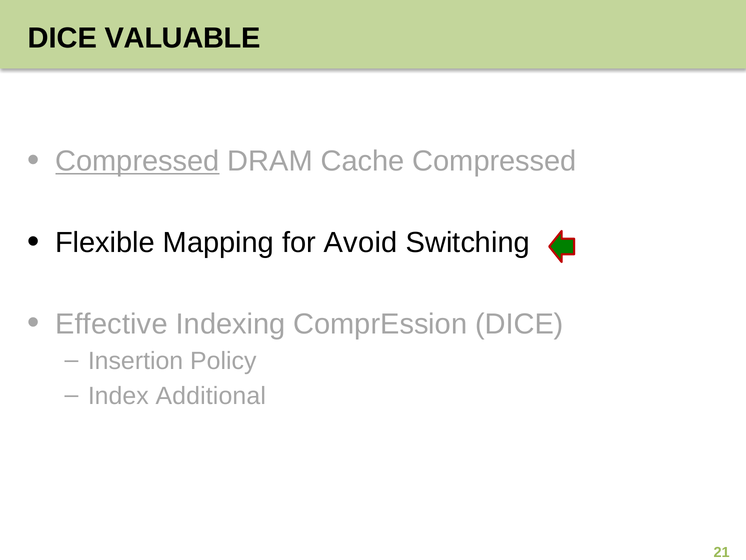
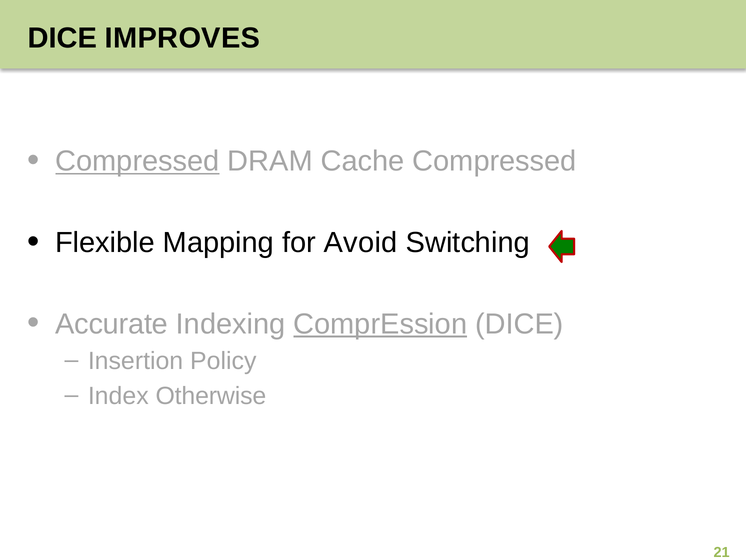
VALUABLE: VALUABLE -> IMPROVES
Effective: Effective -> Accurate
ComprEssion underline: none -> present
Additional: Additional -> Otherwise
